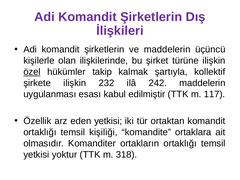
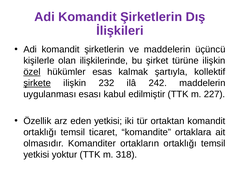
takip: takip -> esas
şirkete underline: none -> present
117: 117 -> 227
kişiliği: kişiliği -> ticaret
